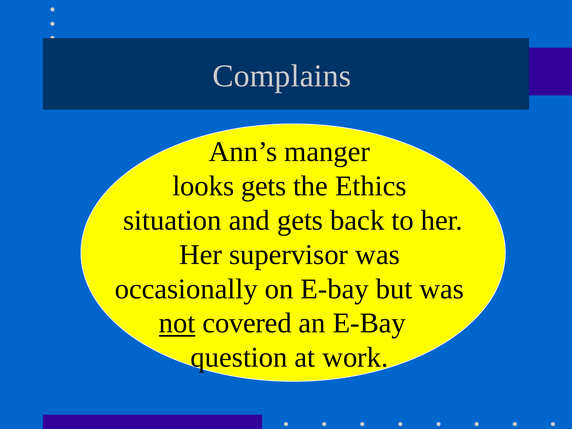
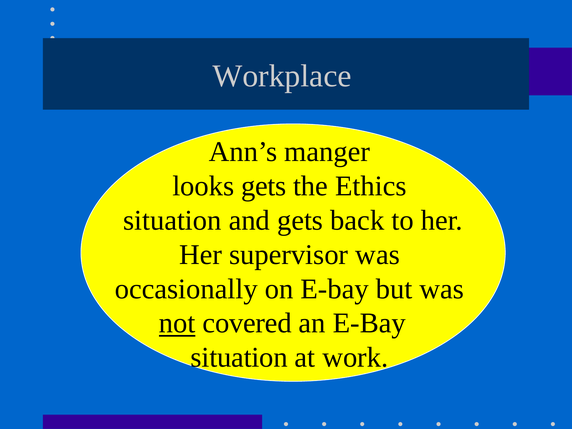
Complains: Complains -> Workplace
question at (239, 358): question -> situation
